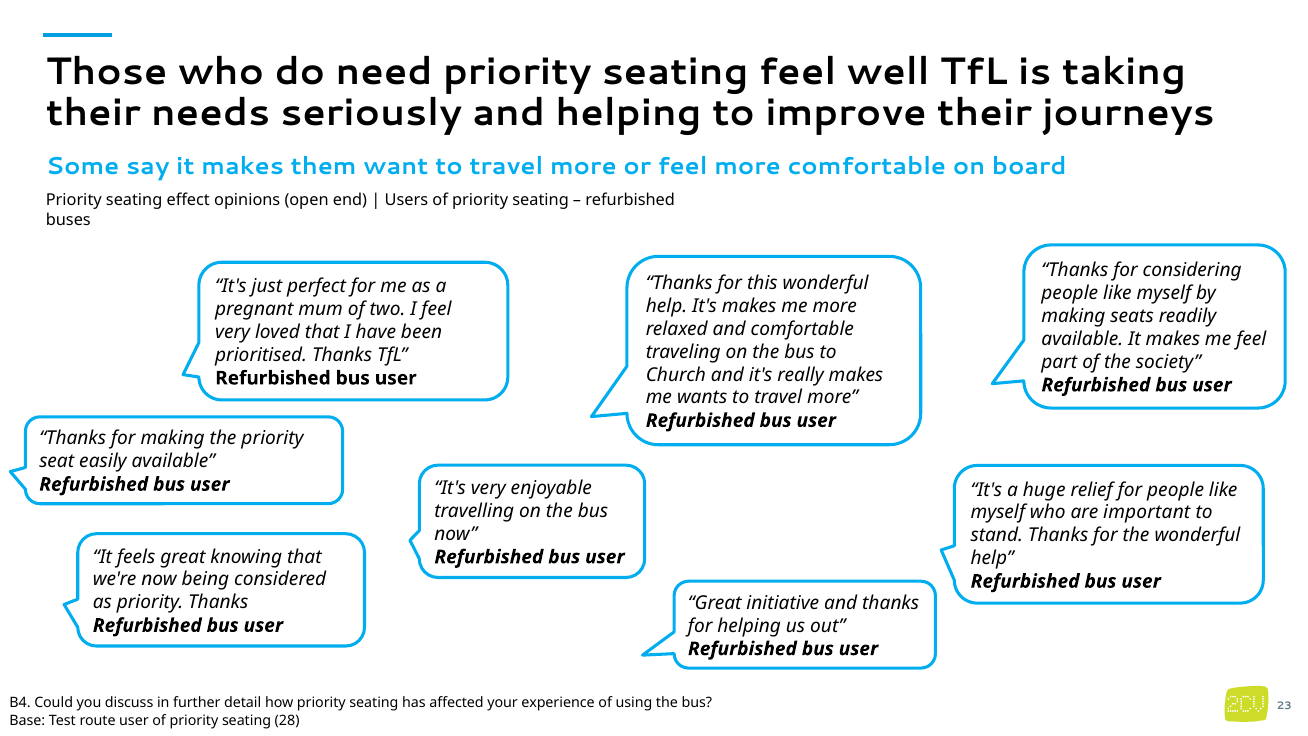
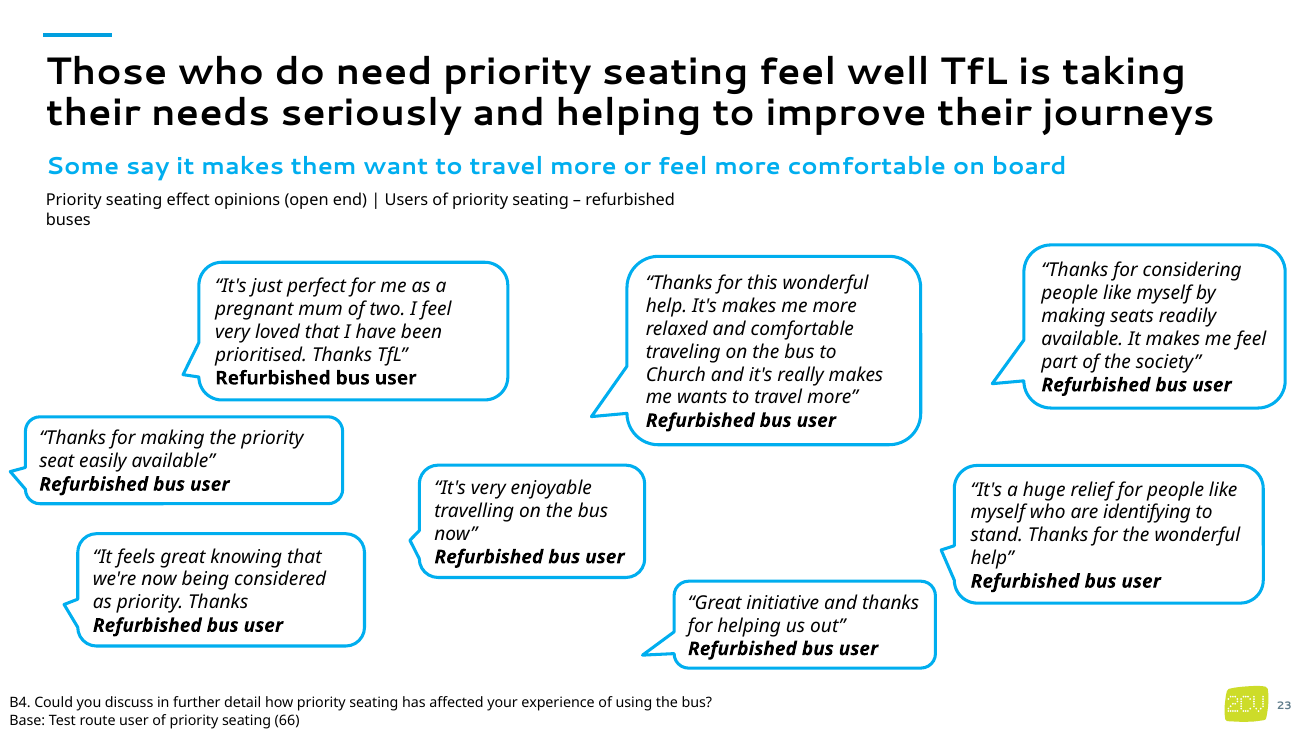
important: important -> identifying
28: 28 -> 66
